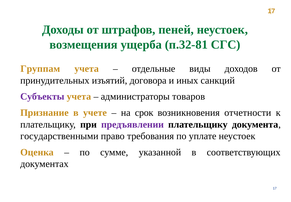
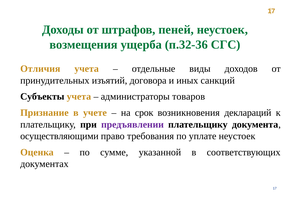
п.32-81: п.32-81 -> п.32-36
Группам: Группам -> Отличия
Субъекты colour: purple -> black
отчетности: отчетности -> деклараций
государственными: государственными -> осуществляющими
